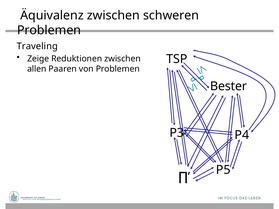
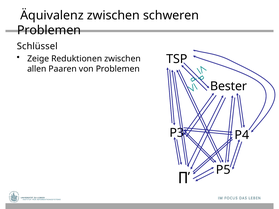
Traveling: Traveling -> Schlüssel
